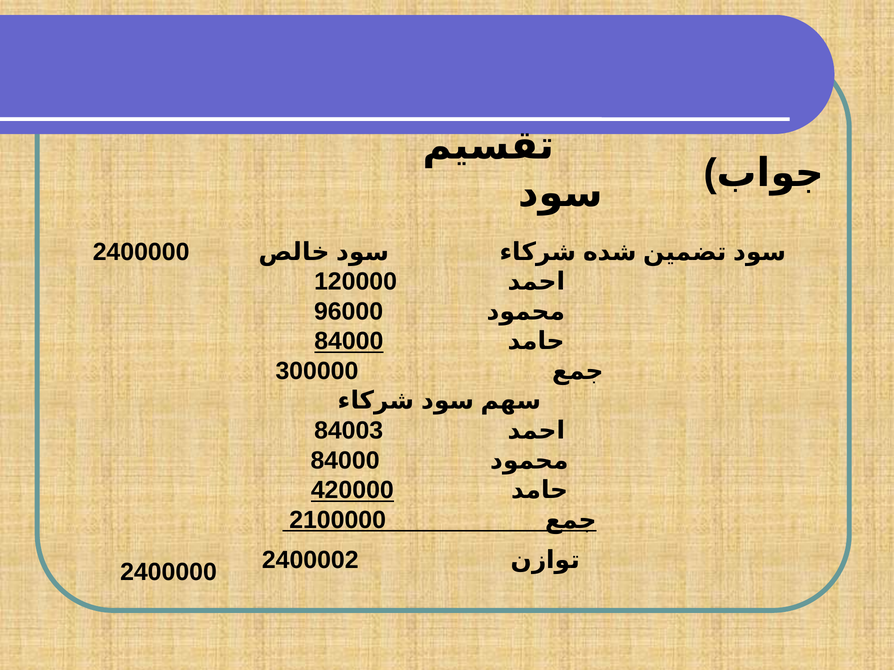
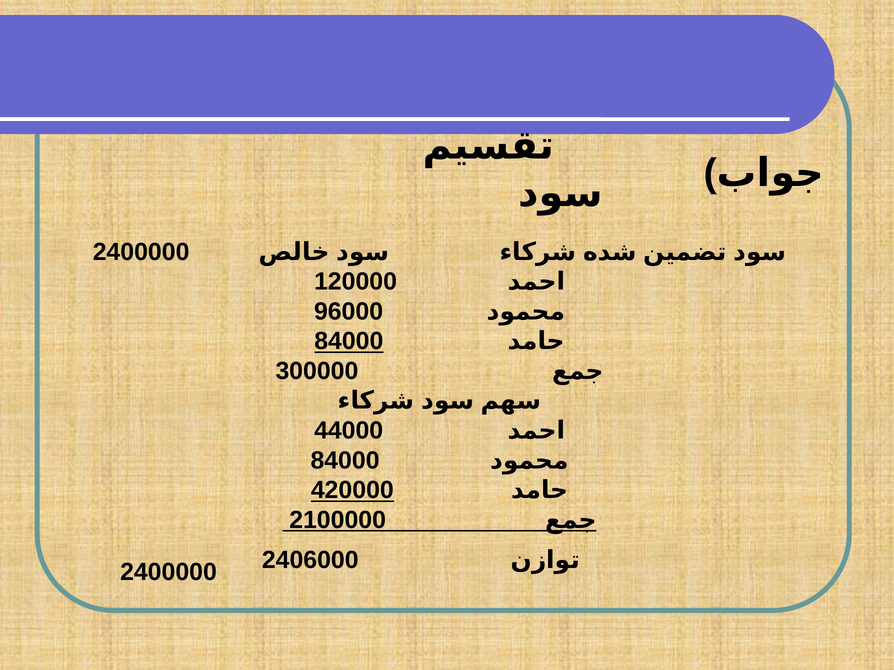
84003: 84003 -> 44000
2400002: 2400002 -> 2406000
